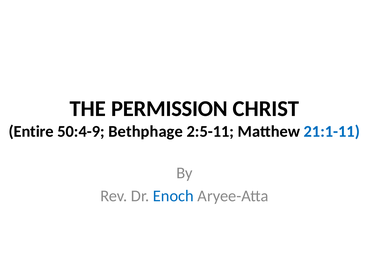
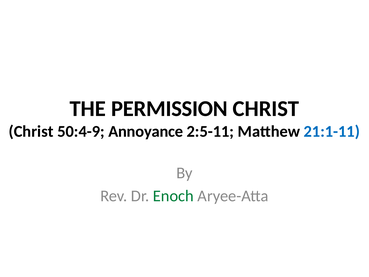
Entire at (31, 131): Entire -> Christ
Bethphage: Bethphage -> Annoyance
Enoch colour: blue -> green
